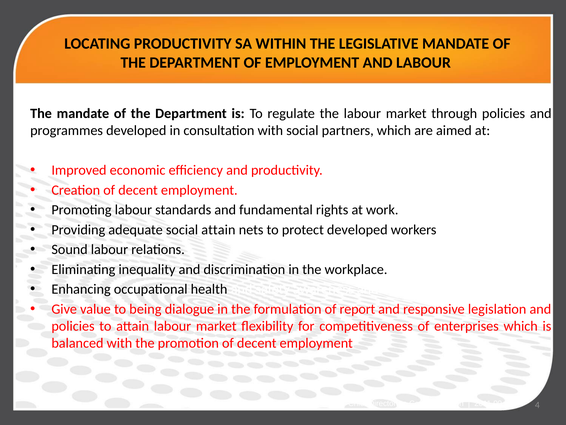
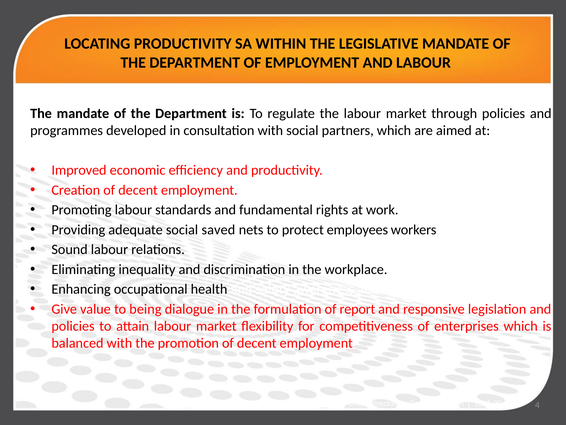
social attain: attain -> saved
protect developed: developed -> employees
